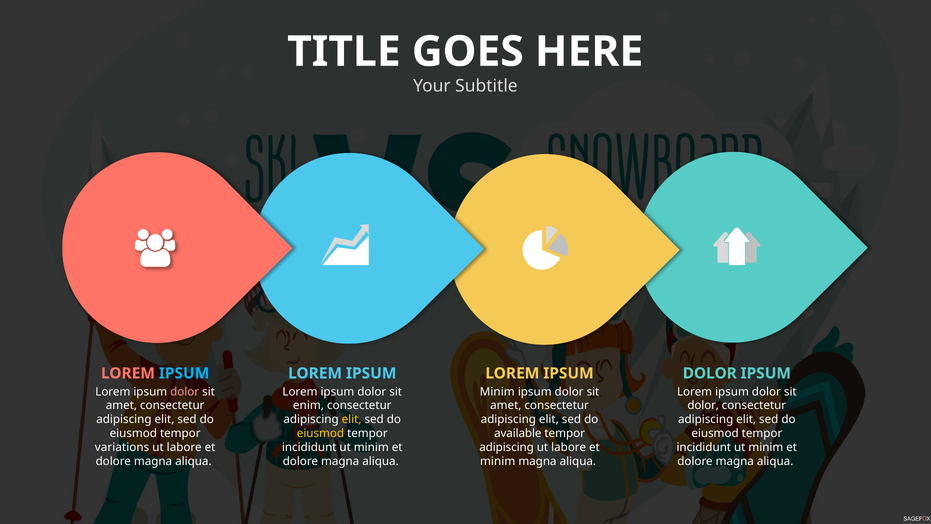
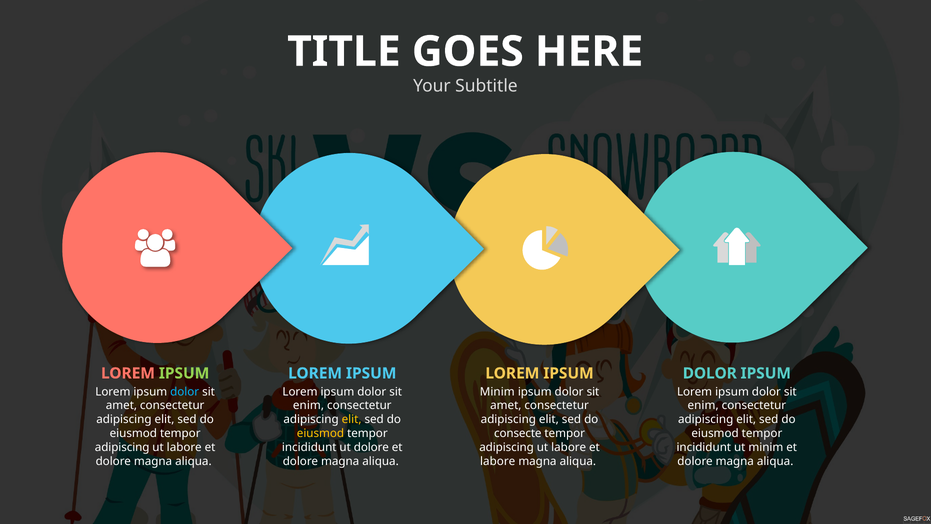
IPSUM at (184, 373) colour: light blue -> light green
dolor at (185, 391) colour: pink -> light blue
dolor at (703, 405): dolor -> enim
available: available -> consecte
variations at (122, 447): variations -> adipiscing
minim at (371, 447): minim -> dolore
minim at (498, 461): minim -> labore
